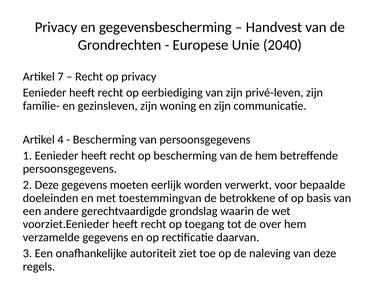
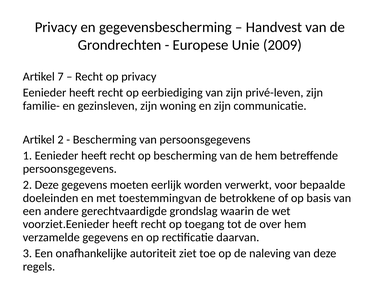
2040: 2040 -> 2009
Artikel 4: 4 -> 2
